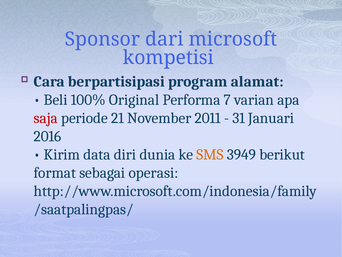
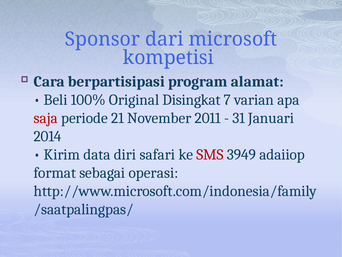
Performa: Performa -> Disingkat
2016: 2016 -> 2014
dunia: dunia -> safari
SMS colour: orange -> red
berikut: berikut -> adaiiop
